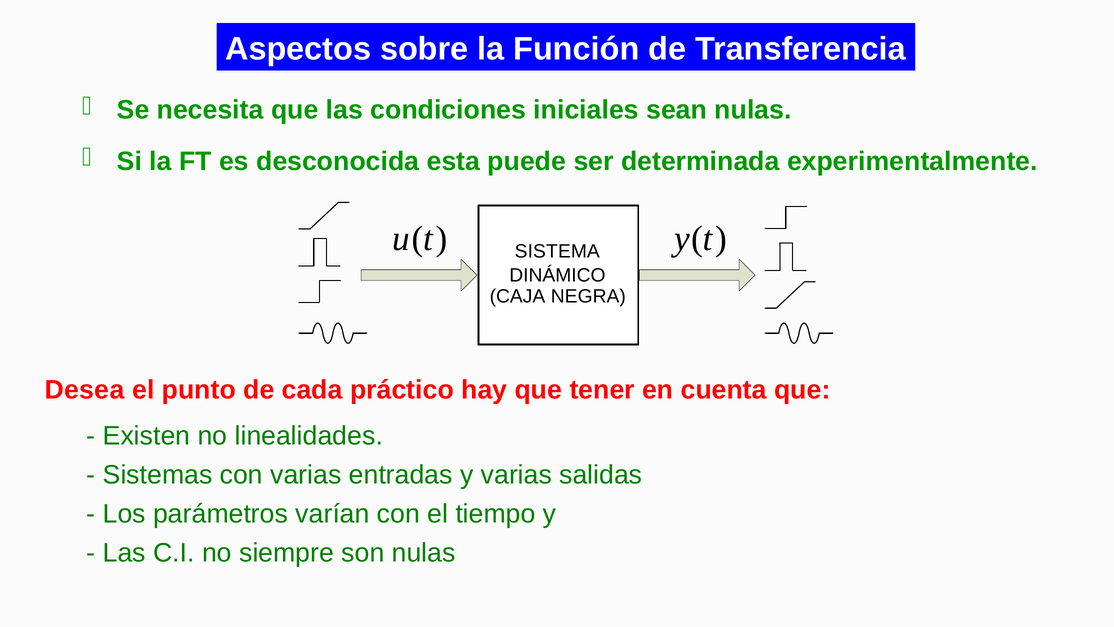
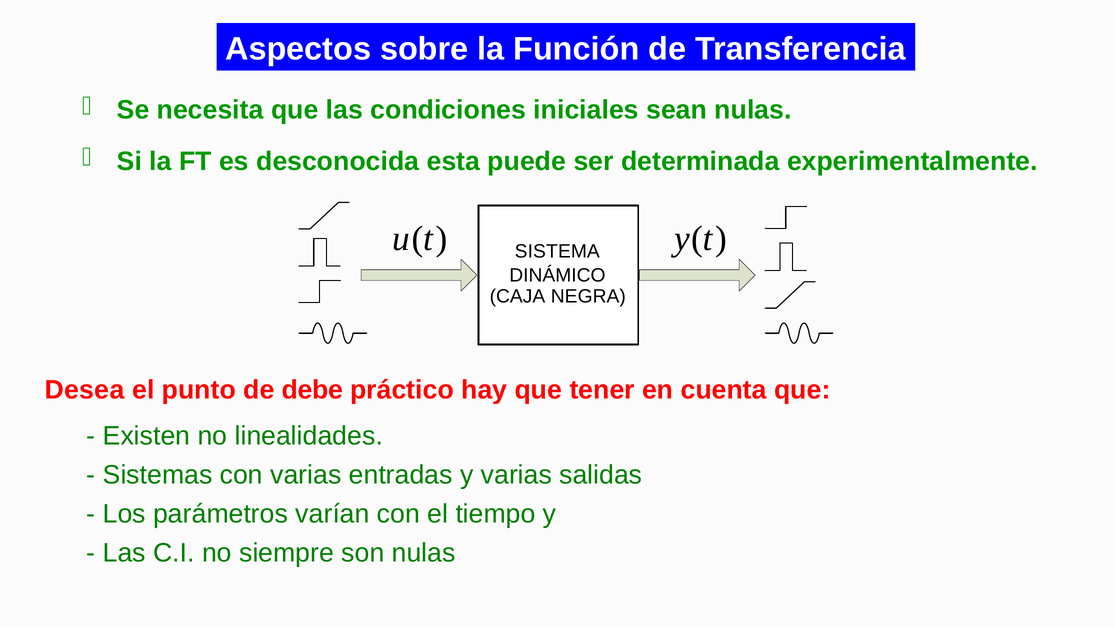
cada: cada -> debe
